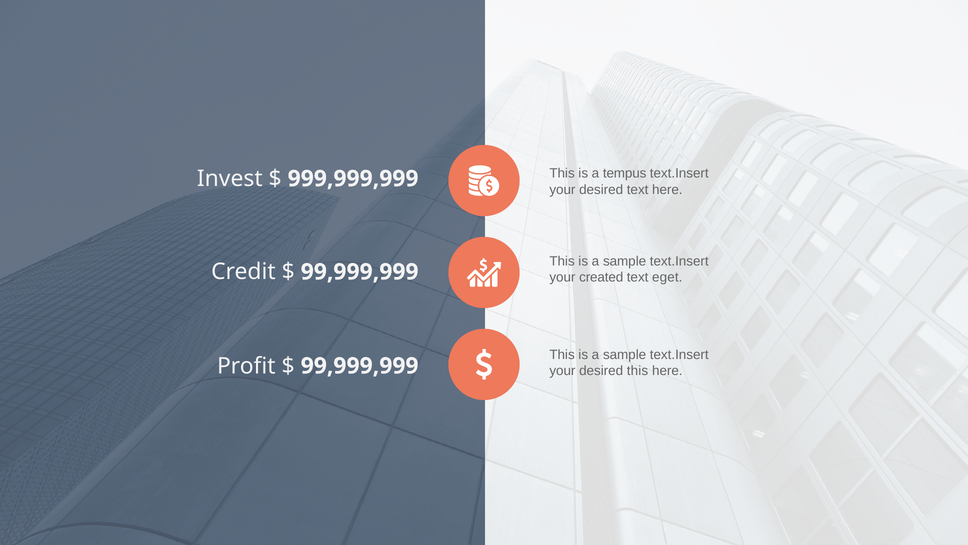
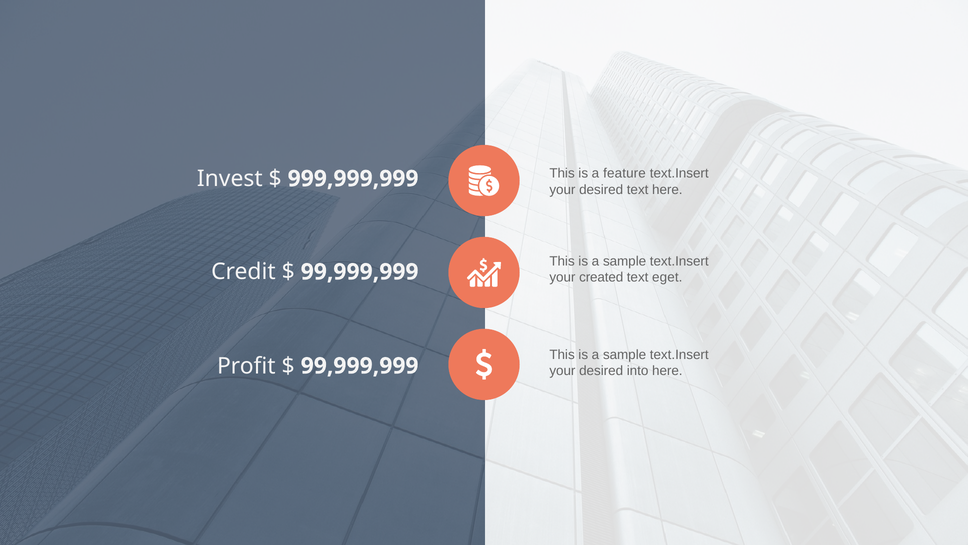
tempus: tempus -> feature
desired this: this -> into
